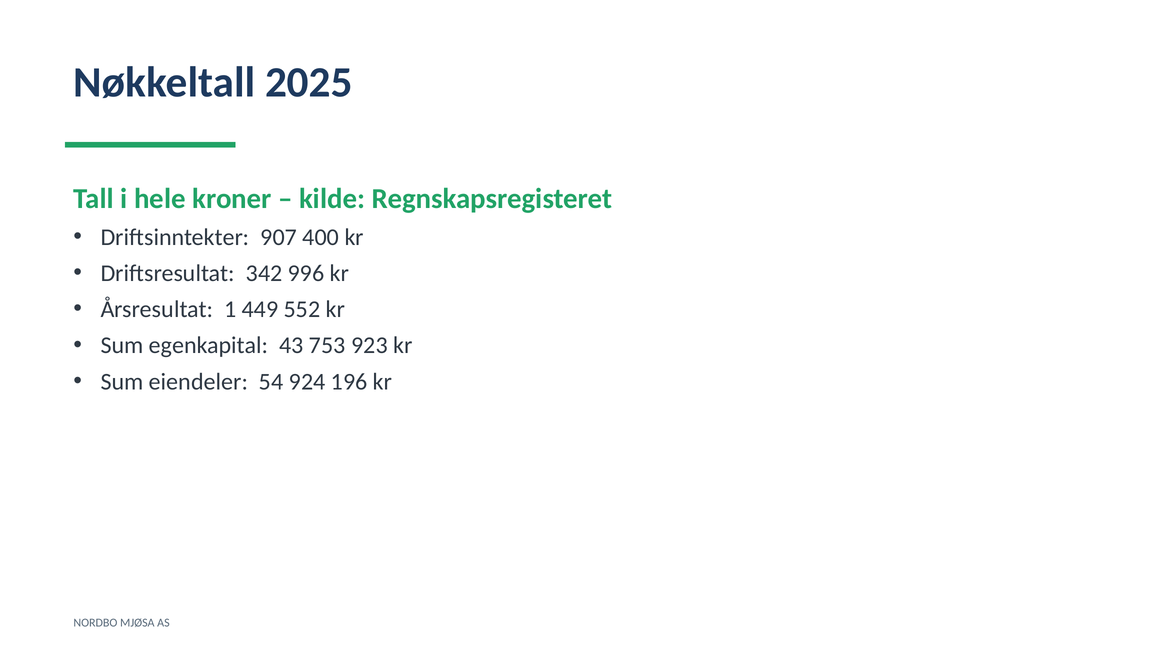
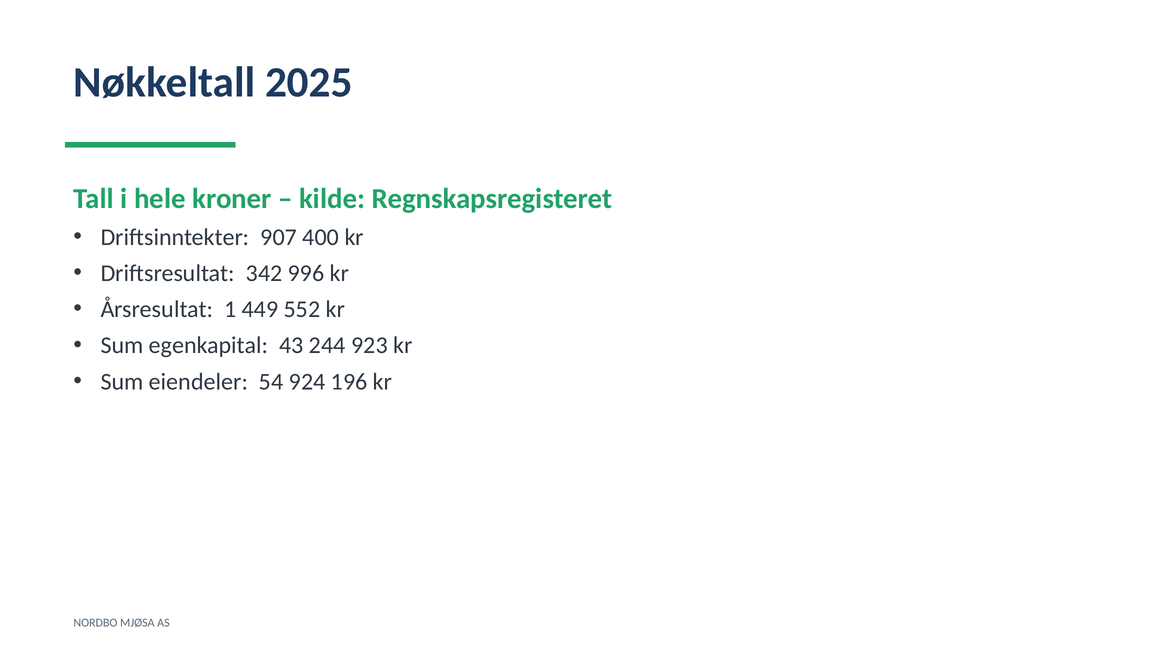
753: 753 -> 244
